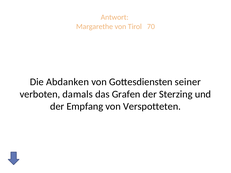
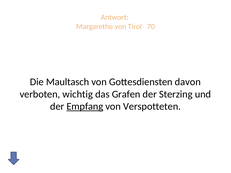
Abdanken: Abdanken -> Maultasch
seiner: seiner -> davon
damals: damals -> wichtig
Empfang underline: none -> present
